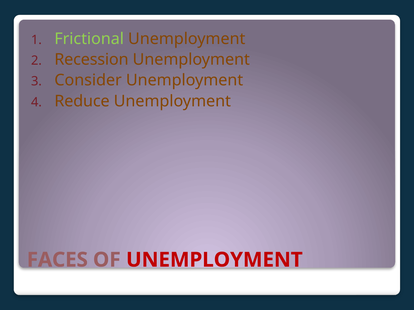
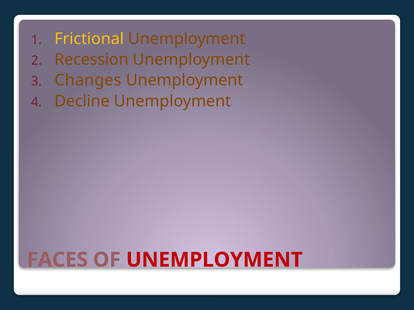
Frictional colour: light green -> yellow
Consider: Consider -> Changes
Reduce: Reduce -> Decline
